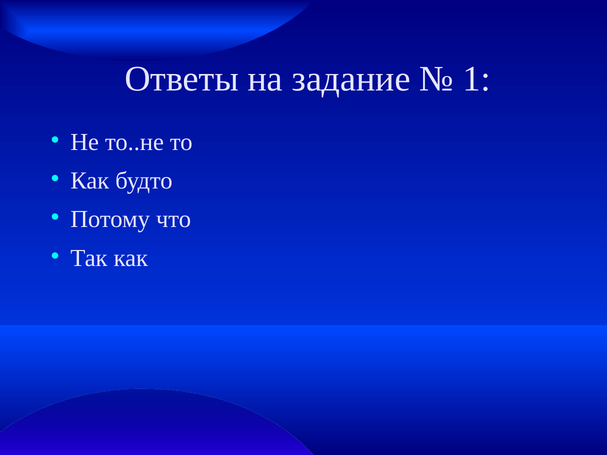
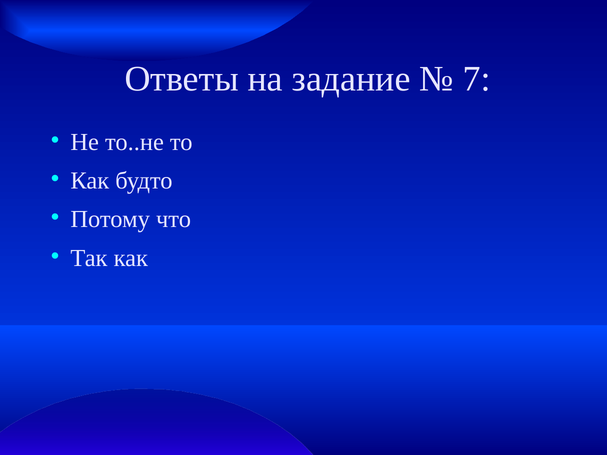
1: 1 -> 7
